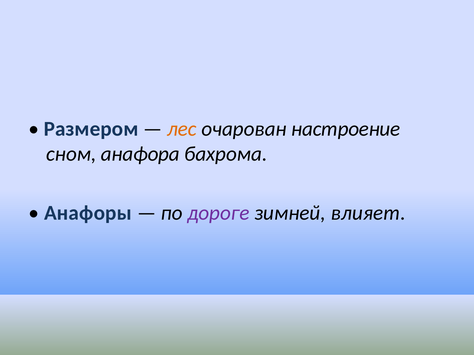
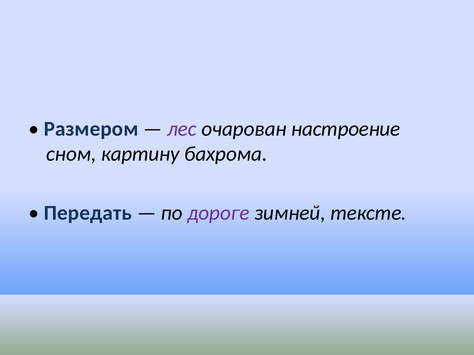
лес colour: orange -> purple
анафора: анафора -> картину
Анафоры: Анафоры -> Передать
влияет: влияет -> тексте
